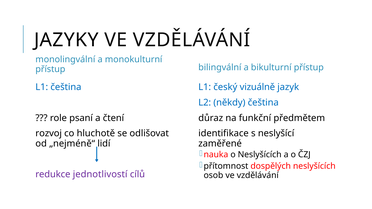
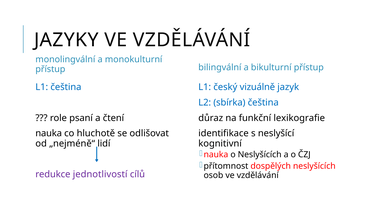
někdy: někdy -> sbírka
předmětem: předmětem -> lexikografie
rozvoj at (49, 134): rozvoj -> nauka
zaměřené: zaměřené -> kognitivní
